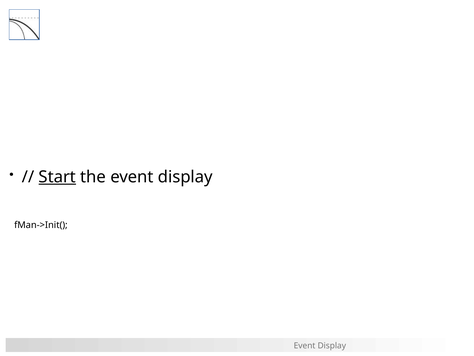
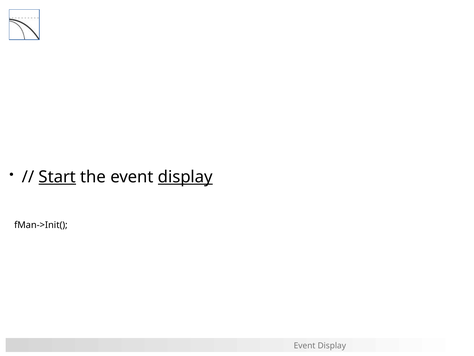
display at (185, 177) underline: none -> present
